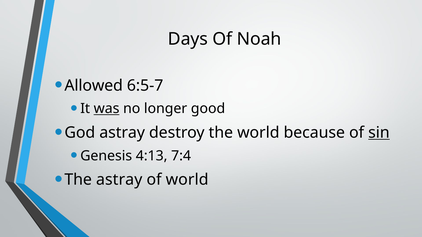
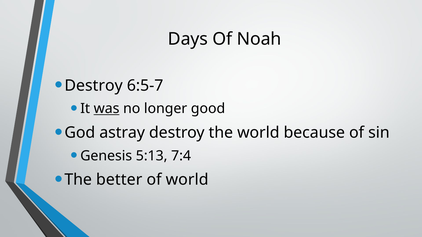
Allowed at (94, 86): Allowed -> Destroy
sin underline: present -> none
4:13: 4:13 -> 5:13
The astray: astray -> better
